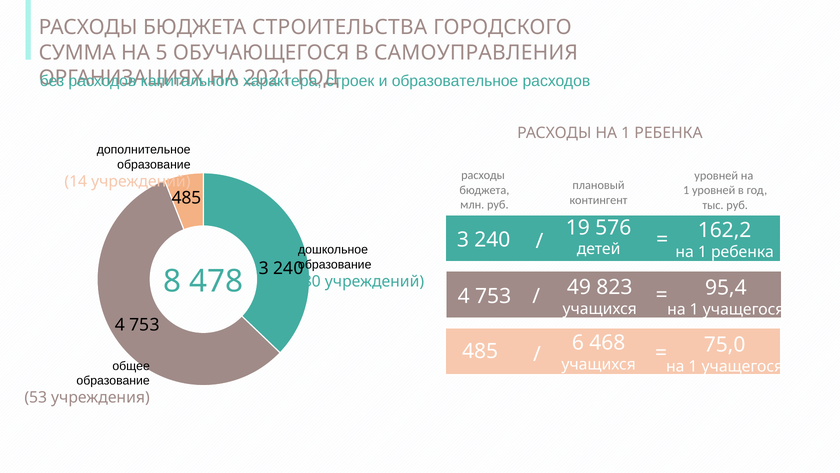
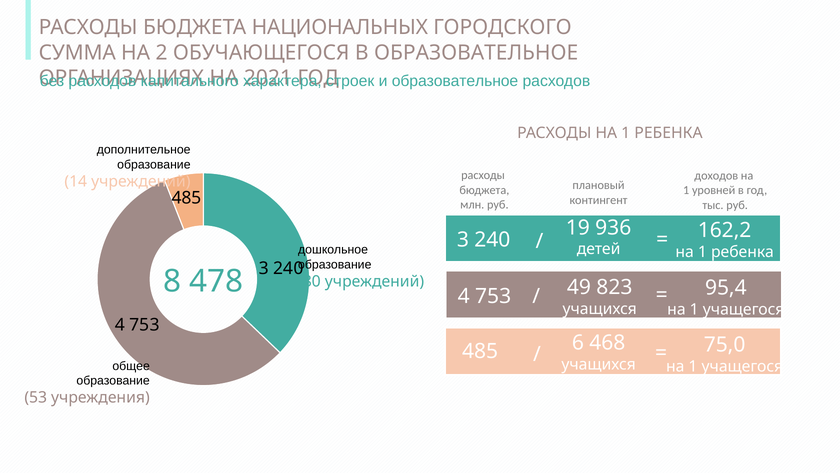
СТРОИТЕЛЬСТВА: СТРОИТЕЛЬСТВА -> НАЦИОНАЛЬНЫХ
5: 5 -> 2
В САМОУПРАВЛЕНИЯ: САМОУПРАВЛЕНИЯ -> ОБРАЗОВАТЕЛЬНОЕ
уровней at (716, 175): уровней -> доходов
576: 576 -> 936
